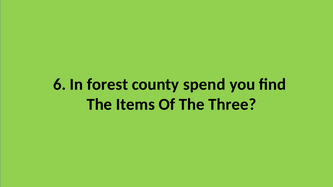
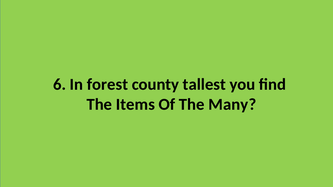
spend: spend -> tallest
Three: Three -> Many
